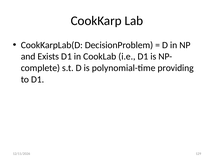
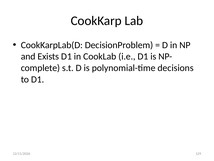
providing: providing -> decisions
